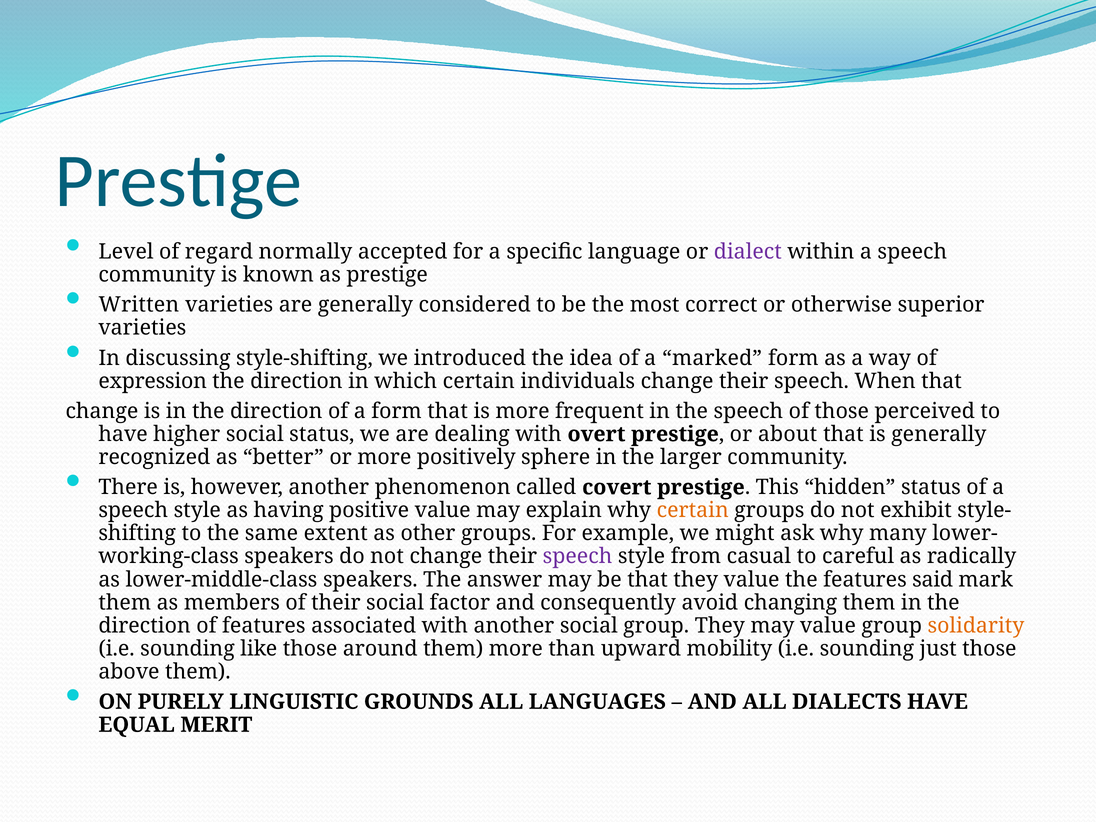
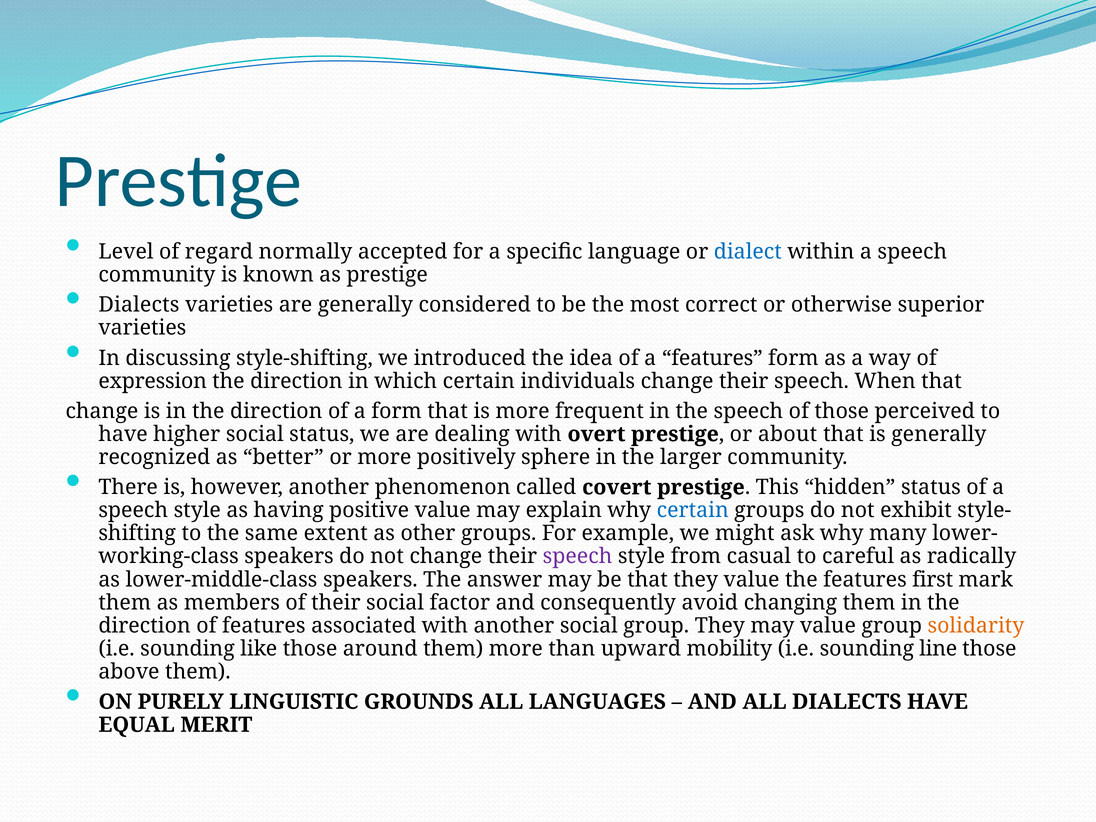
dialect colour: purple -> blue
Written at (139, 305): Written -> Dialects
a marked: marked -> features
certain at (693, 510) colour: orange -> blue
said: said -> first
just: just -> line
